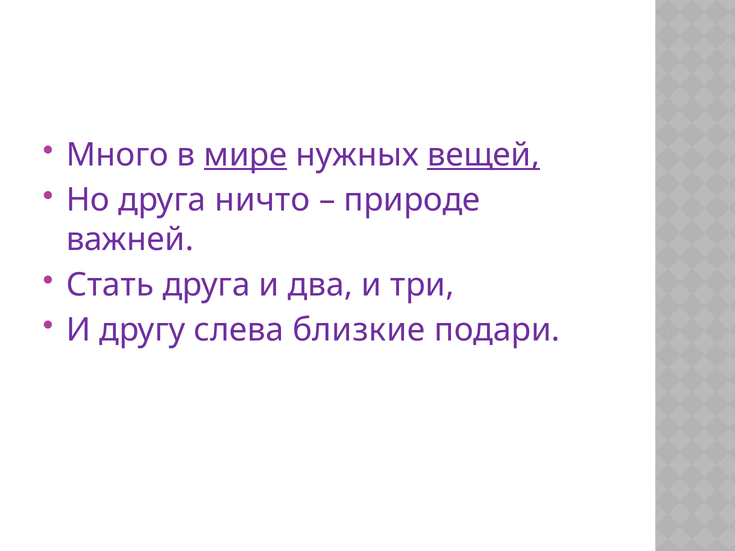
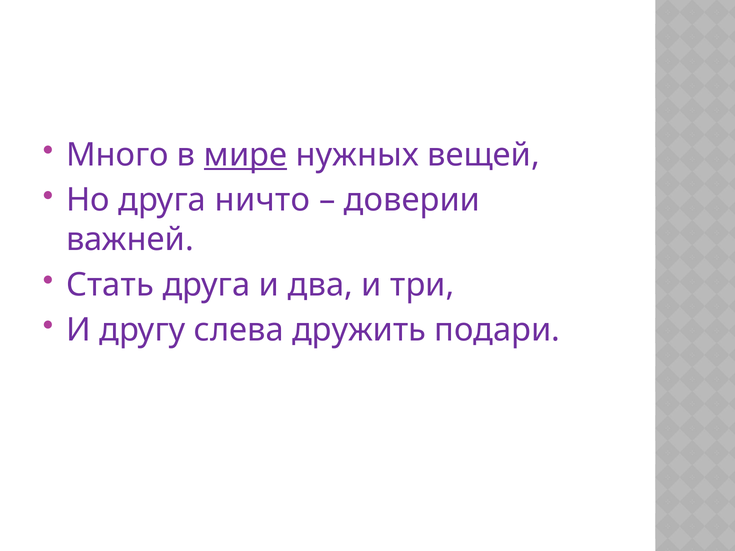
вещей underline: present -> none
природе: природе -> доверии
близкие: близкие -> дружить
